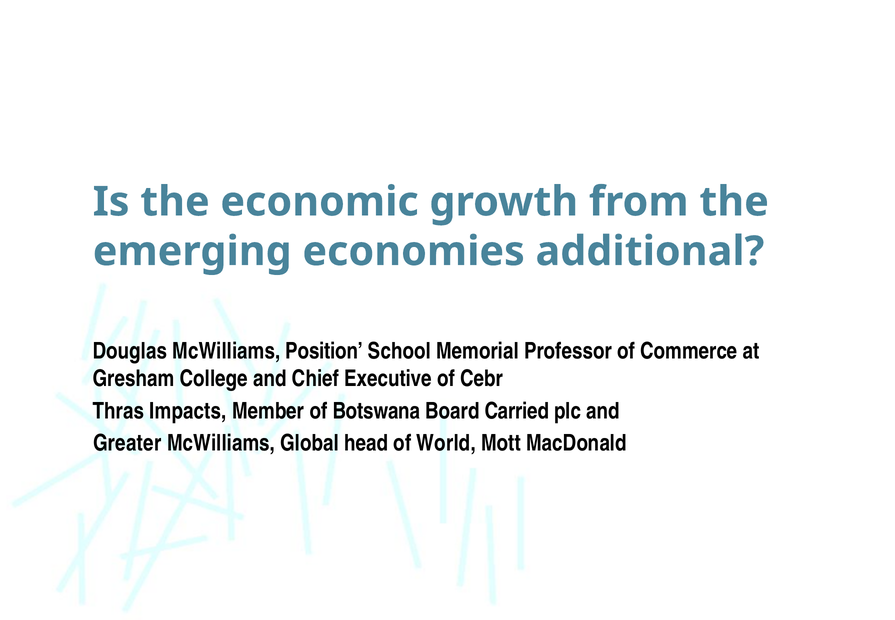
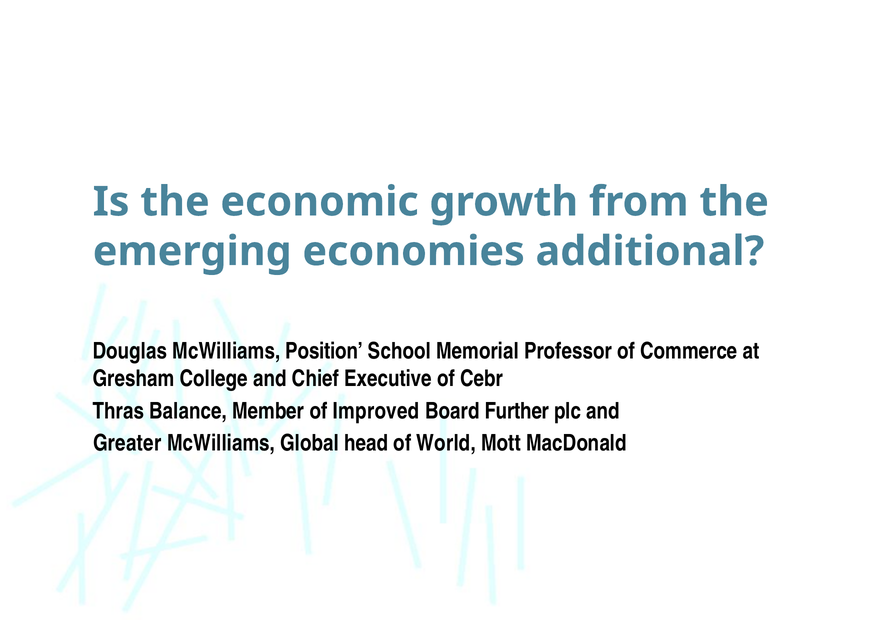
Impacts: Impacts -> Balance
Botswana: Botswana -> Improved
Carried: Carried -> Further
